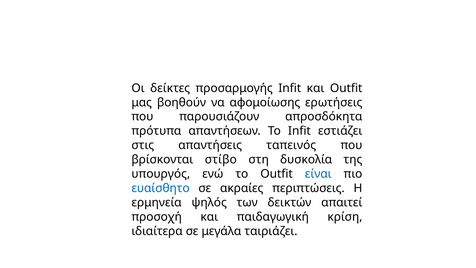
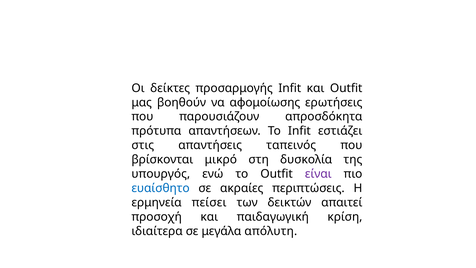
στίβο: στίβο -> μικρό
είναι colour: blue -> purple
ψηλός: ψηλός -> πείσει
ταιριάζει: ταιριάζει -> απόλυτη
